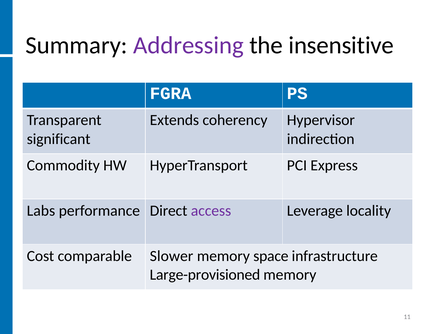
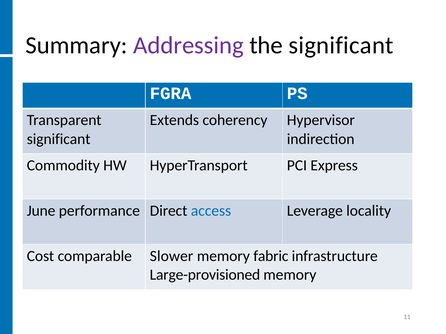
the insensitive: insensitive -> significant
Labs: Labs -> June
access colour: purple -> blue
space: space -> fabric
